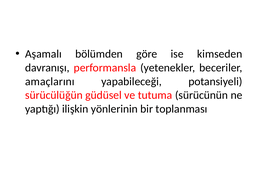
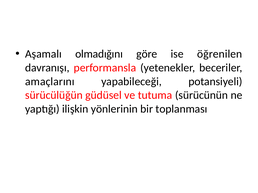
bölümden: bölümden -> olmadığını
kimseden: kimseden -> öğrenilen
